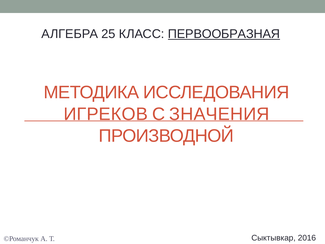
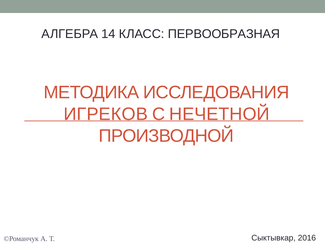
25: 25 -> 14
ПЕРВООБРАЗНАЯ underline: present -> none
ЗНАЧЕНИЯ: ЗНАЧЕНИЯ -> НЕЧЕТНОЙ
